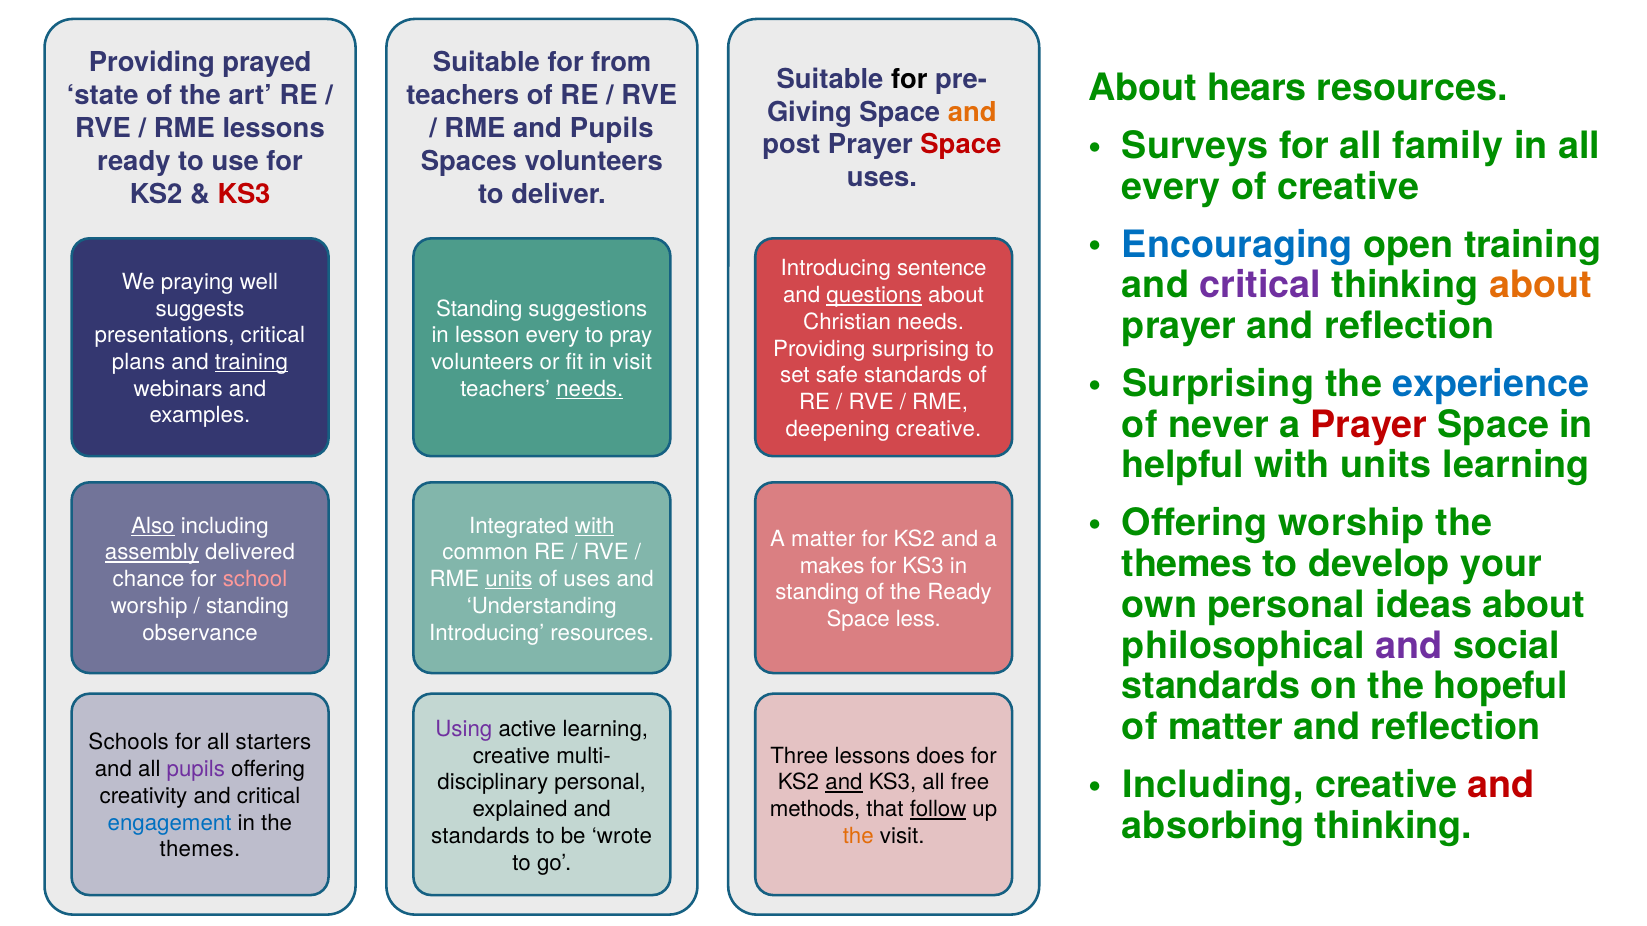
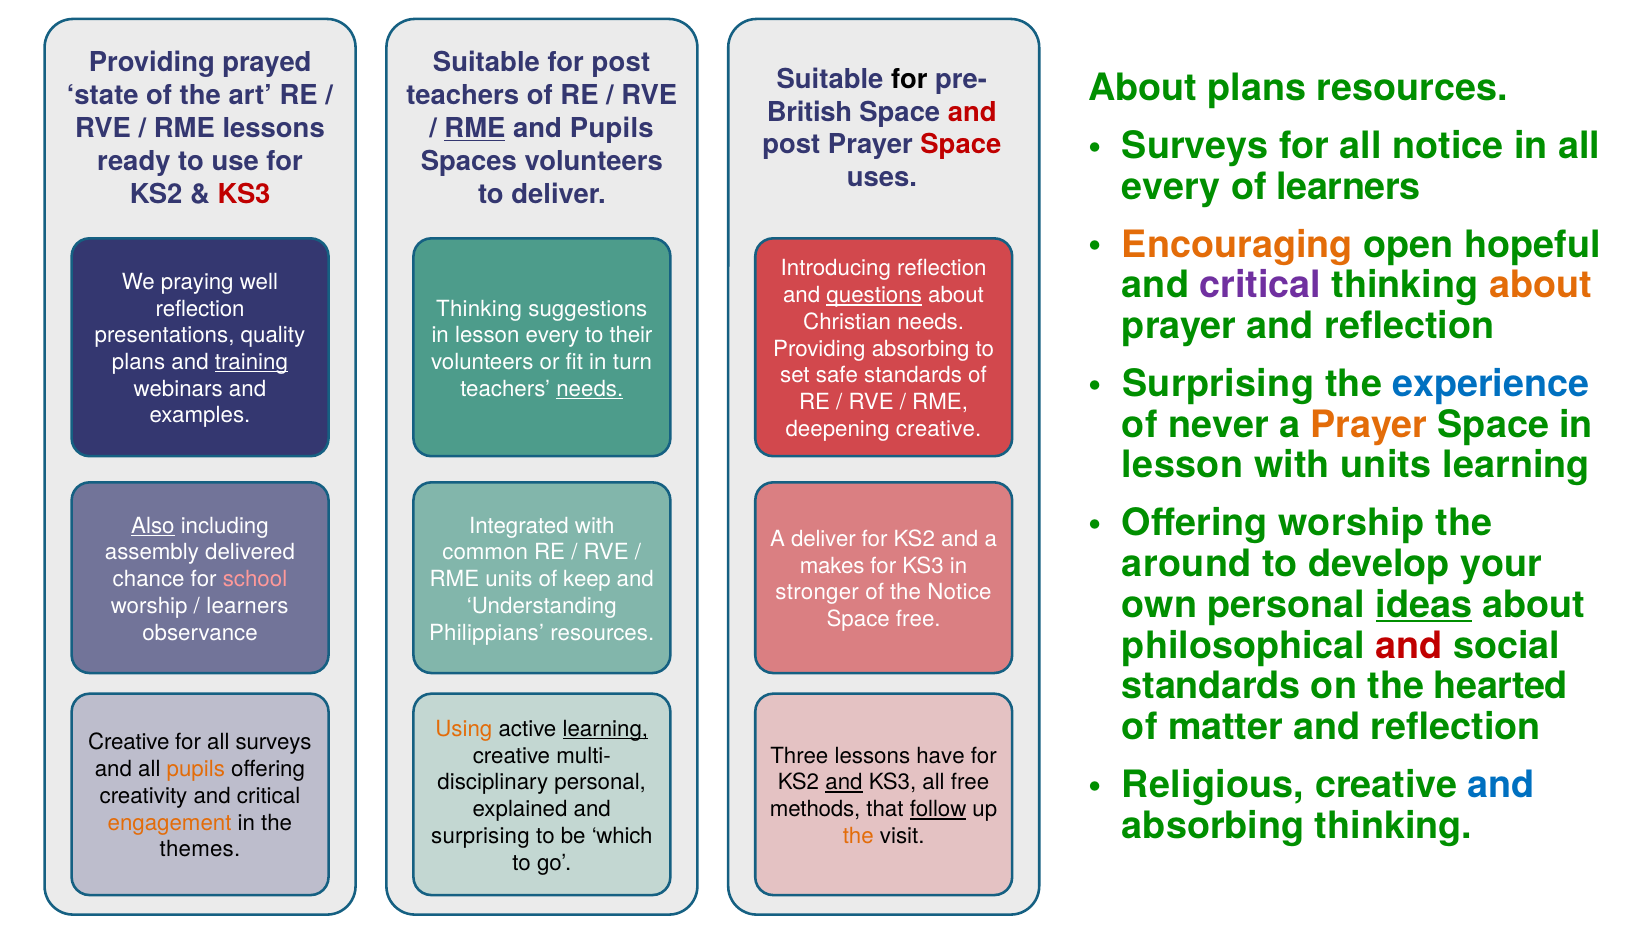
for from: from -> post
About hears: hears -> plans
Giving: Giving -> British
and at (972, 112) colour: orange -> red
RME at (475, 129) underline: none -> present
all family: family -> notice
of creative: creative -> learners
Encouraging colour: blue -> orange
open training: training -> hopeful
Introducing sentence: sentence -> reflection
suggests at (200, 309): suggests -> reflection
Standing at (479, 309): Standing -> Thinking
presentations critical: critical -> quality
pray: pray -> their
Providing surprising: surprising -> absorbing
in visit: visit -> turn
Prayer at (1369, 425) colour: red -> orange
helpful at (1183, 466): helpful -> lesson
with at (595, 526) underline: present -> none
A matter: matter -> deliver
assembly underline: present -> none
themes at (1187, 564): themes -> around
units at (509, 580) underline: present -> none
of uses: uses -> keep
standing at (817, 593): standing -> stronger
the Ready: Ready -> Notice
ideas underline: none -> present
standing at (248, 606): standing -> learners
Space less: less -> free
Introducing at (487, 633): Introducing -> Philippians
and at (1409, 646) colour: purple -> red
hopeful: hopeful -> hearted
Using colour: purple -> orange
learning at (605, 729) underline: none -> present
Schools at (129, 743): Schools -> Creative
all starters: starters -> surveys
does: does -> have
pupils at (196, 770) colour: purple -> orange
Including at (1213, 785): Including -> Religious
and at (1501, 785) colour: red -> blue
engagement colour: blue -> orange
standards at (481, 836): standards -> surprising
wrote: wrote -> which
